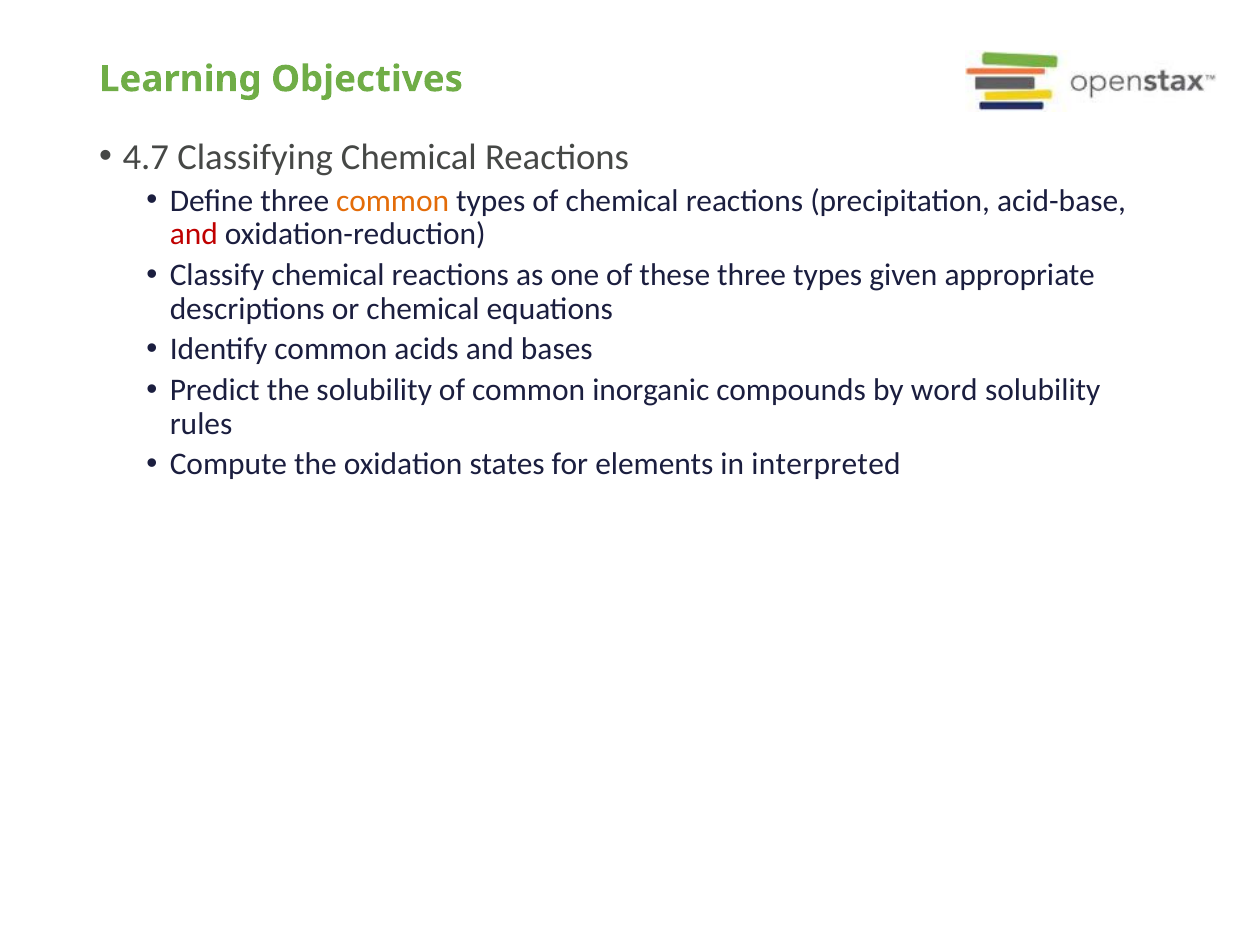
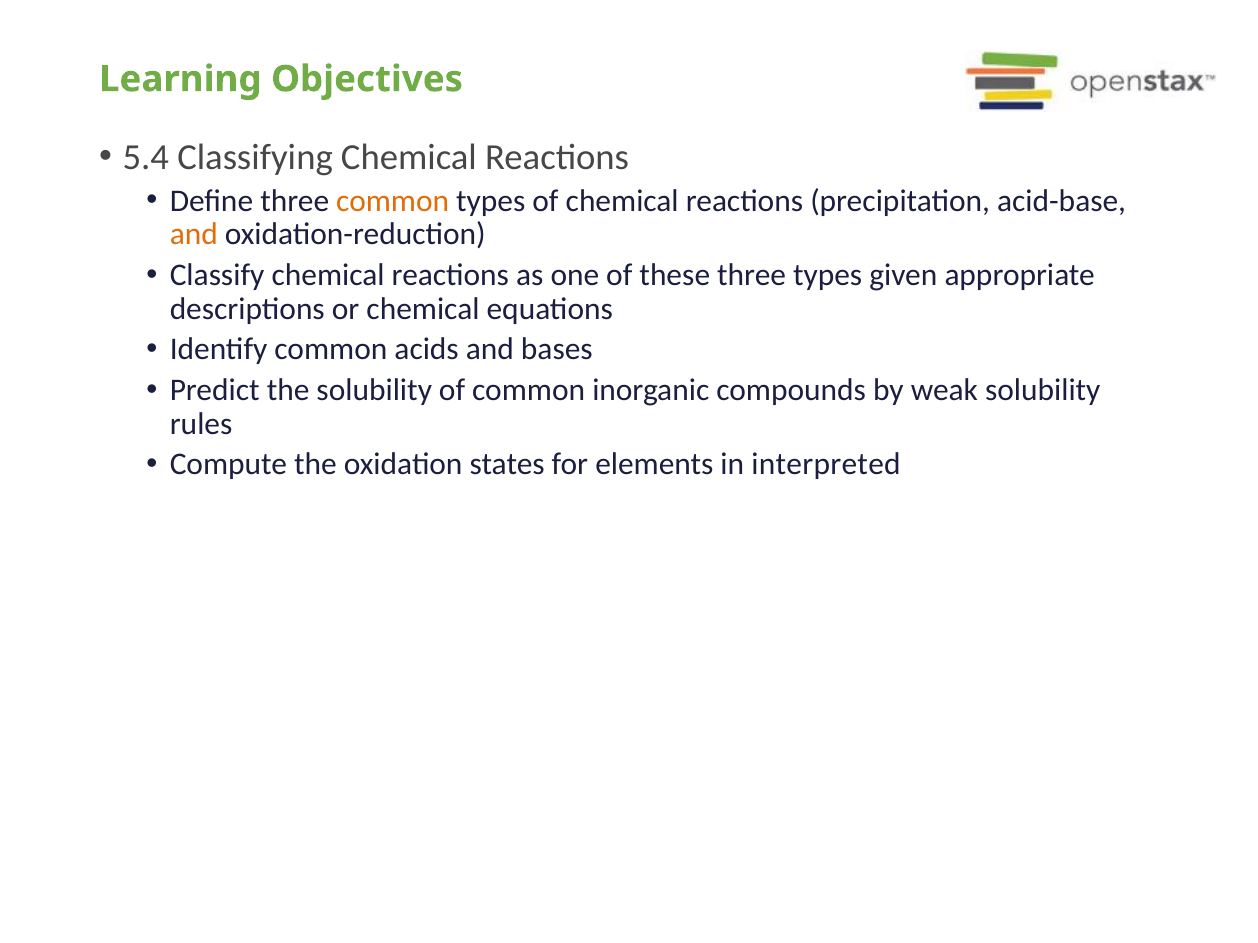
4.7: 4.7 -> 5.4
and at (194, 235) colour: red -> orange
word: word -> weak
